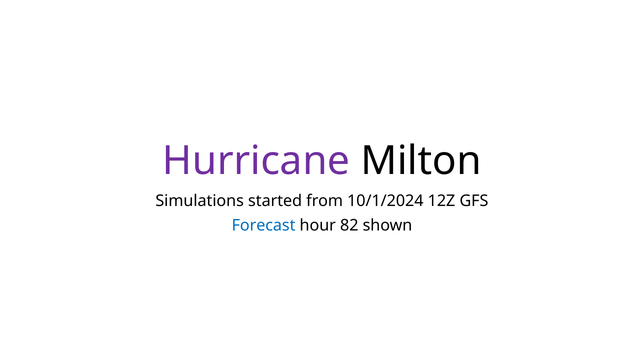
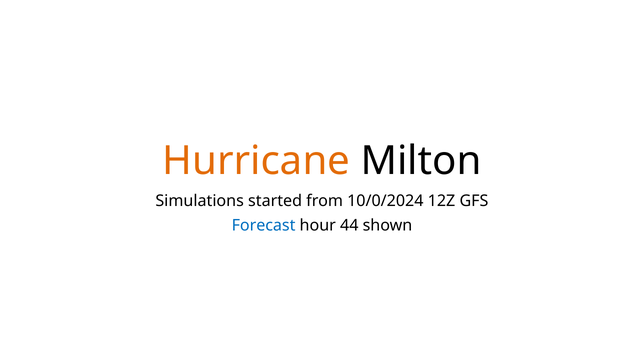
Hurricane colour: purple -> orange
10/1/2024: 10/1/2024 -> 10/0/2024
82: 82 -> 44
